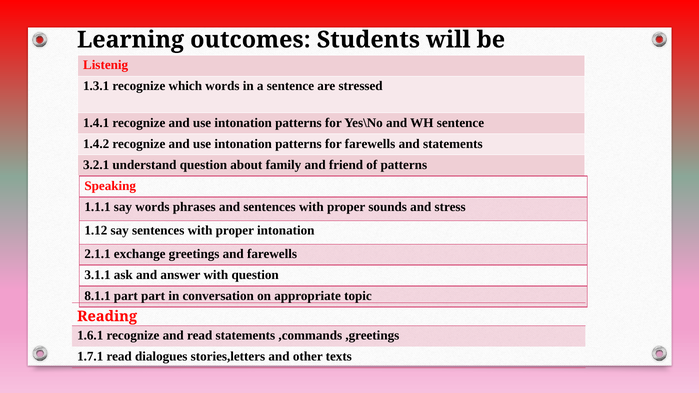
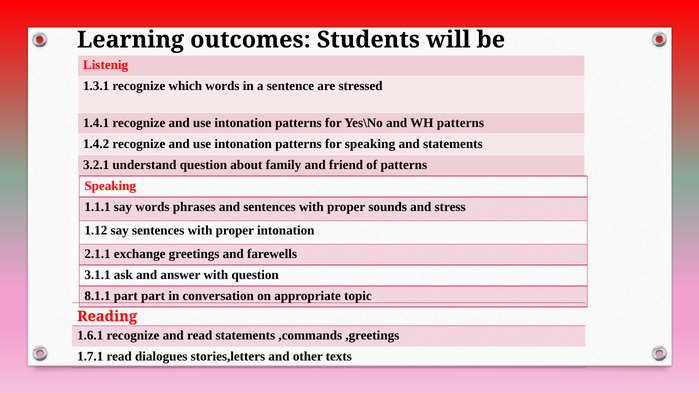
WH sentence: sentence -> patterns
for farewells: farewells -> speaking
